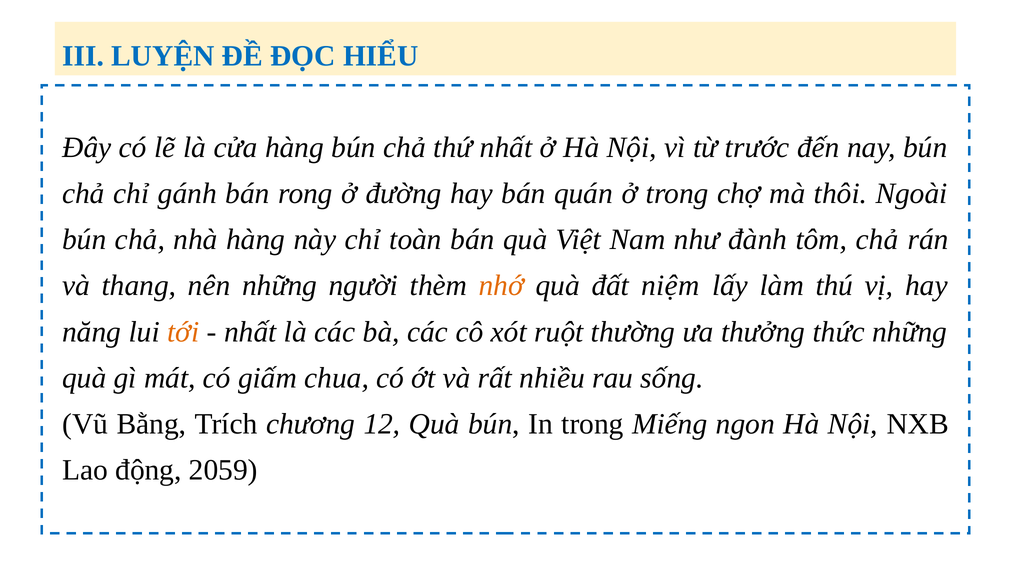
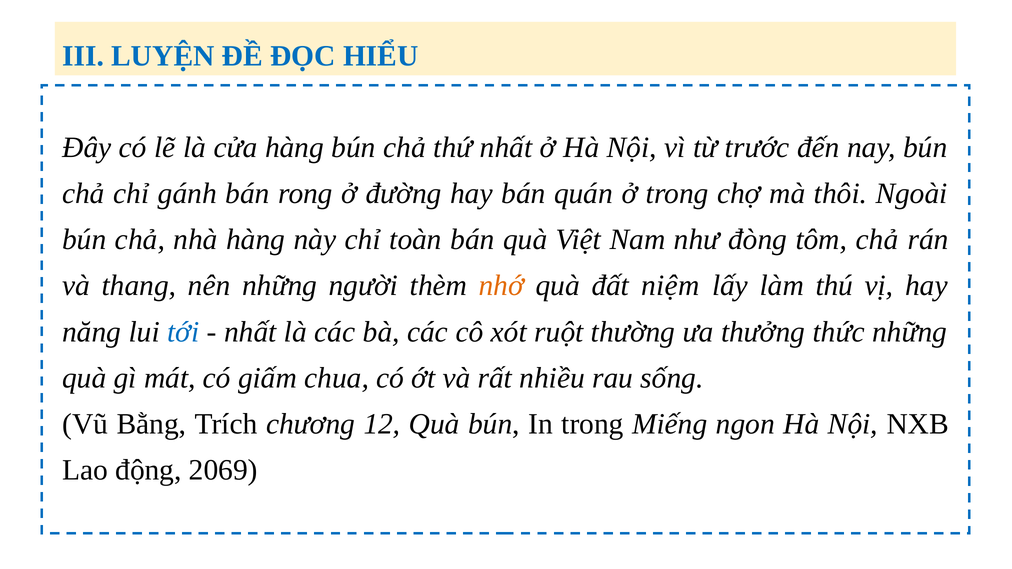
đành: đành -> đòng
tới colour: orange -> blue
2059: 2059 -> 2069
